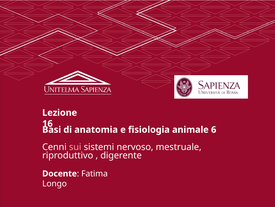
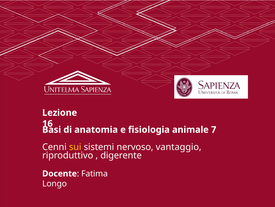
6: 6 -> 7
sui colour: pink -> yellow
mestruale: mestruale -> vantaggio
